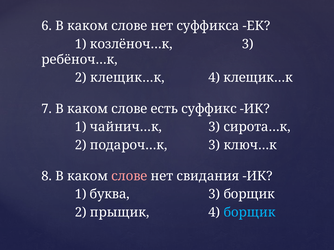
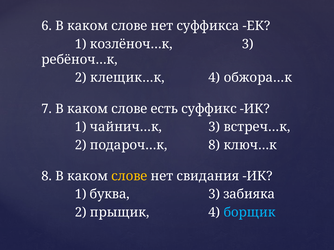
4 клещик…к: клещик…к -> обжора…к
сирота…к: сирота…к -> встреч…к
подароч…к 3: 3 -> 8
слове at (129, 176) colour: pink -> yellow
3 борщик: борщик -> забияка
